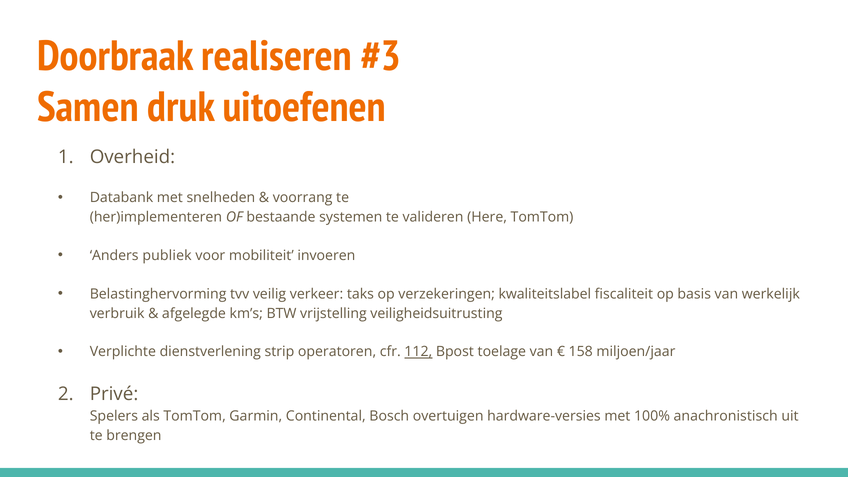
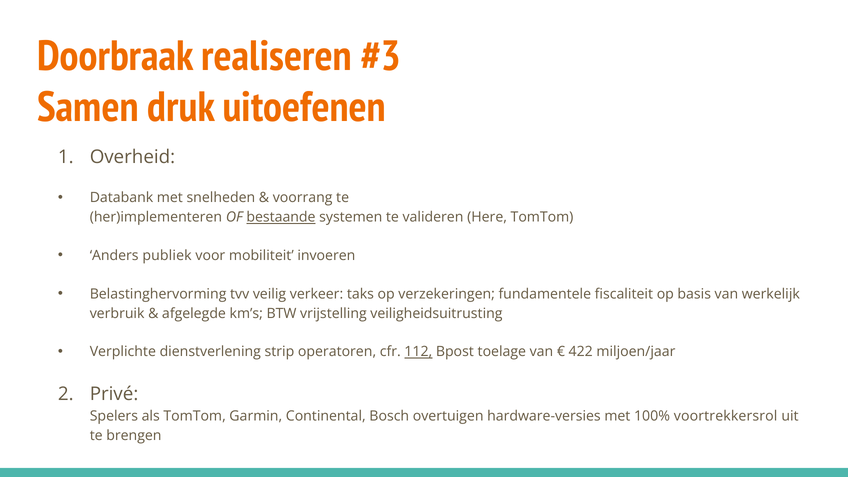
bestaande underline: none -> present
kwaliteitslabel: kwaliteitslabel -> fundamentele
158: 158 -> 422
anachronistisch: anachronistisch -> voortrekkersrol
